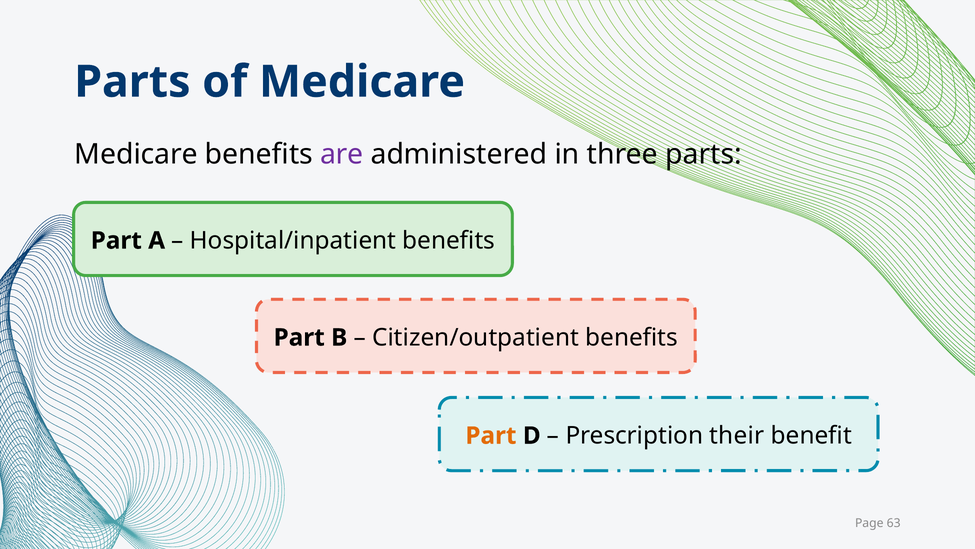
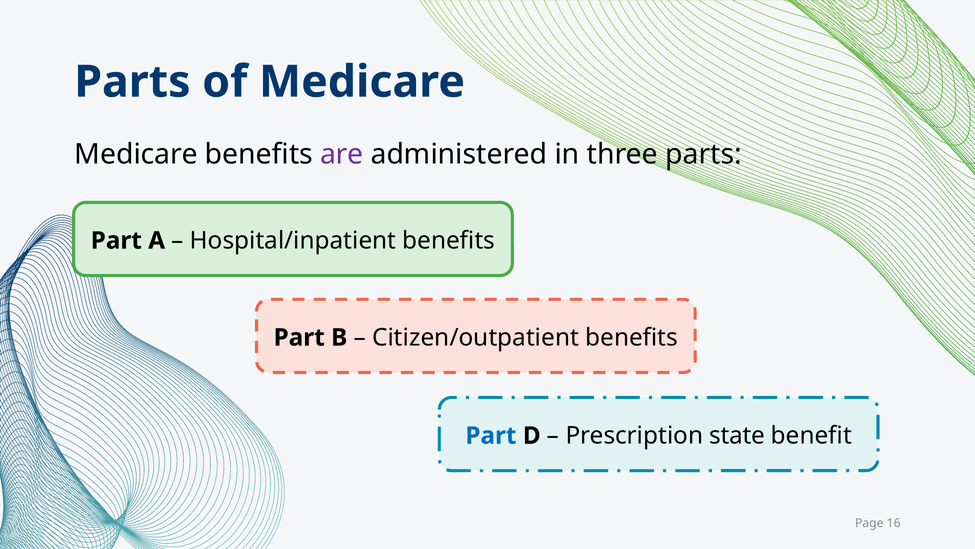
Part at (491, 435) colour: orange -> blue
their: their -> state
63: 63 -> 16
